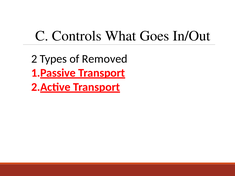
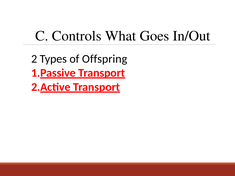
Removed: Removed -> Offspring
